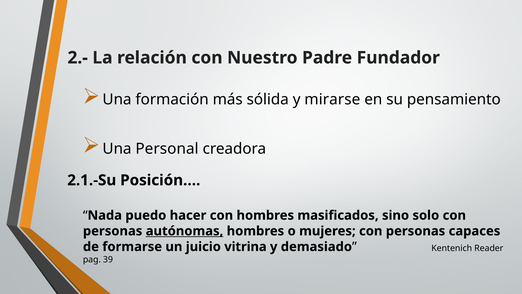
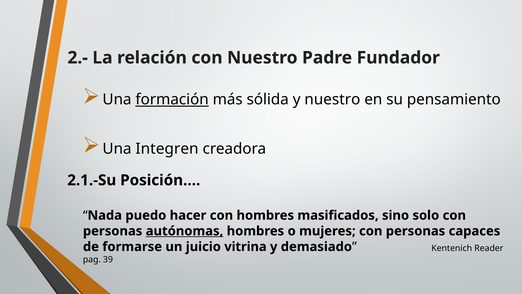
formación underline: none -> present
y mirarse: mirarse -> nuestro
Personal: Personal -> Integren
